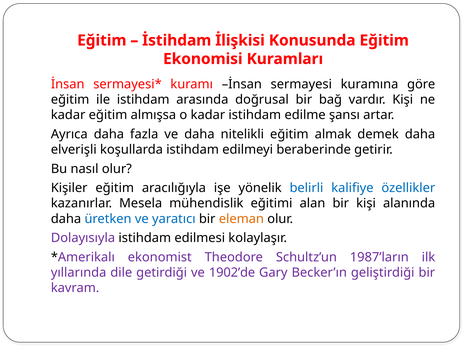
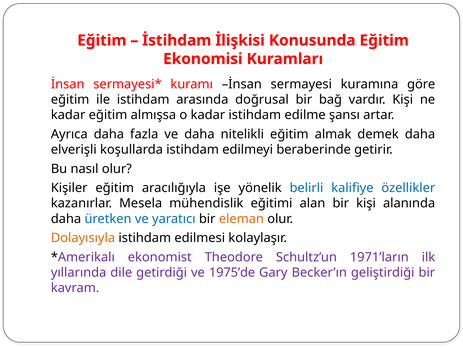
Dolayısıyla colour: purple -> orange
1987’ların: 1987’ların -> 1971’ların
1902’de: 1902’de -> 1975’de
